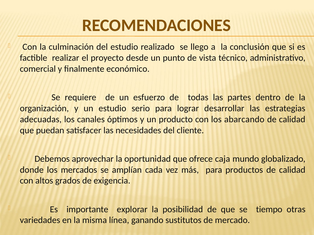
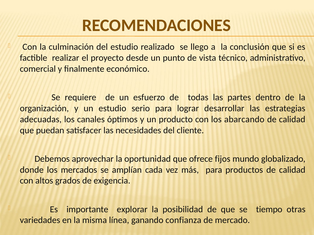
caja: caja -> fijos
sustitutos: sustitutos -> confianza
